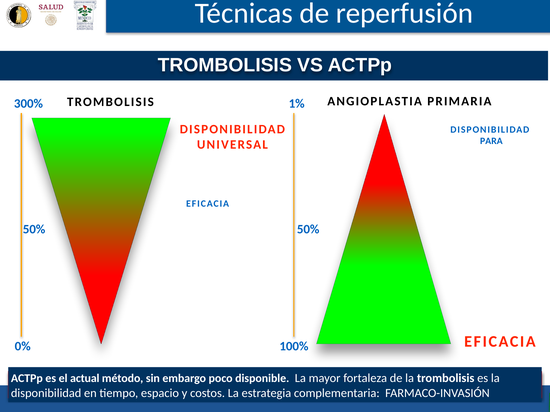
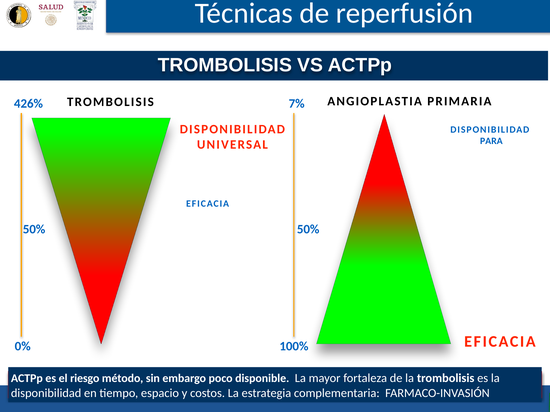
300%: 300% -> 426%
1%: 1% -> 7%
actual: actual -> riesgo
